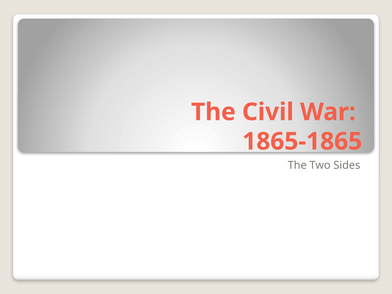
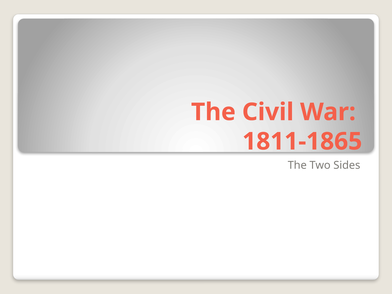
1865-1865: 1865-1865 -> 1811-1865
